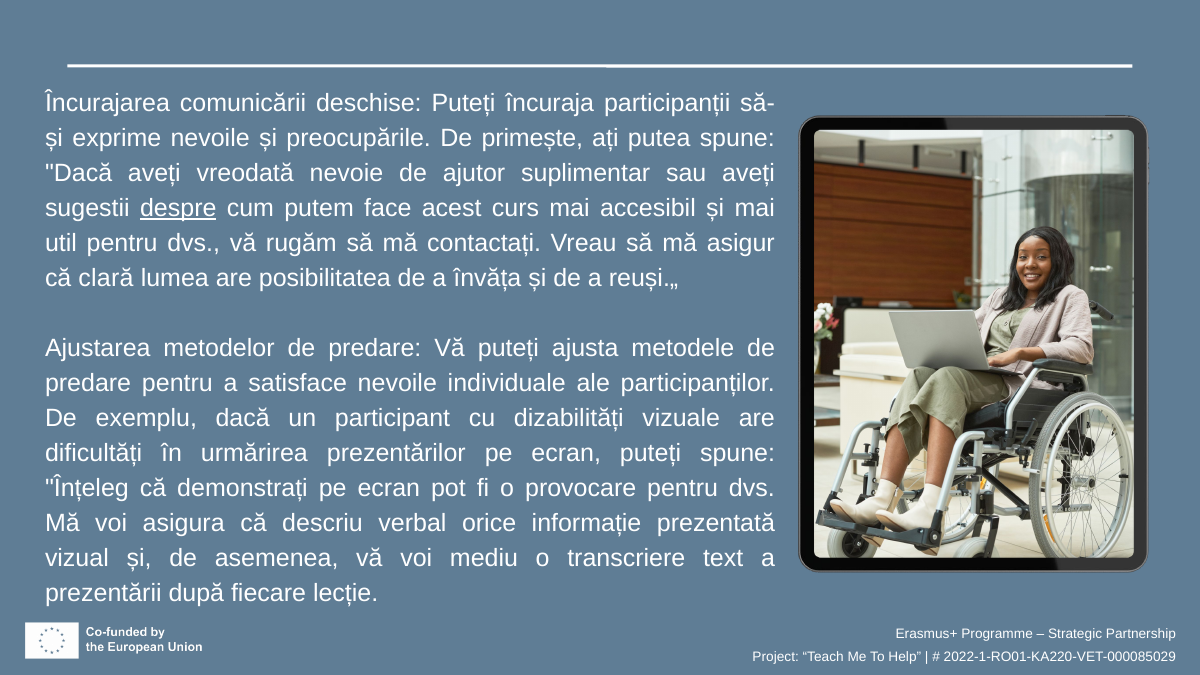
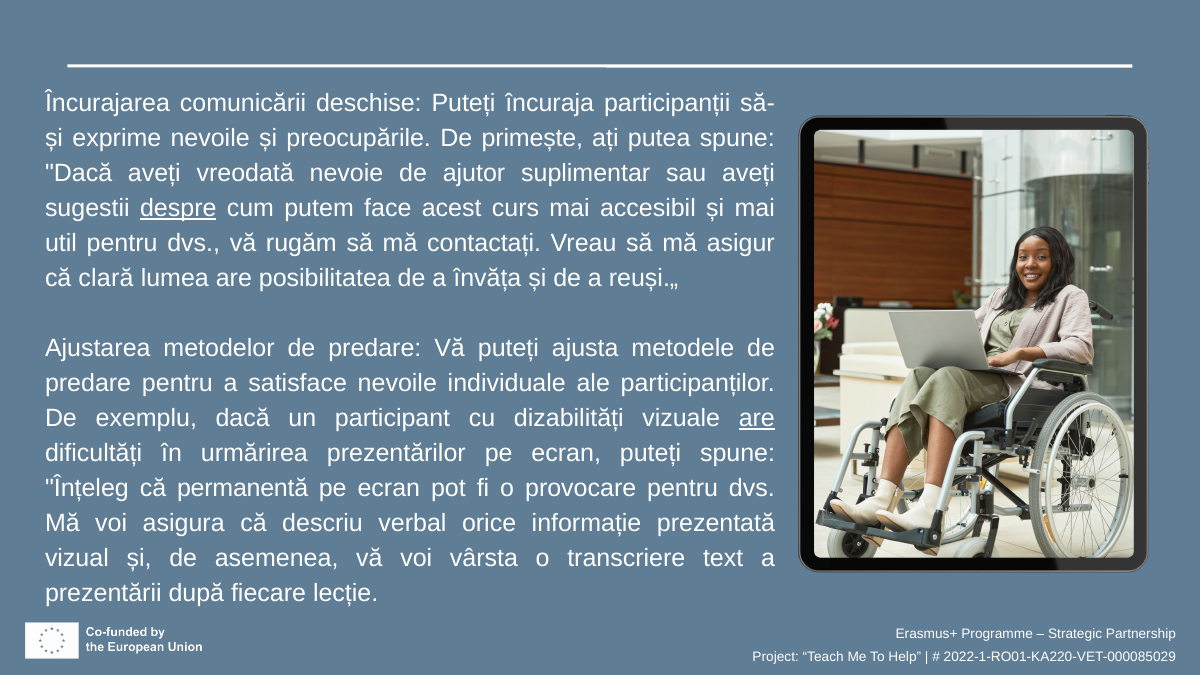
are at (757, 418) underline: none -> present
demonstrați: demonstrați -> permanentă
mediu: mediu -> vârsta
